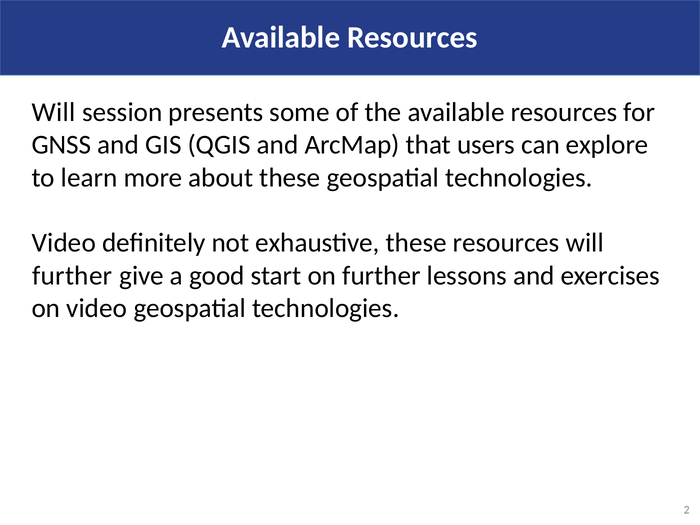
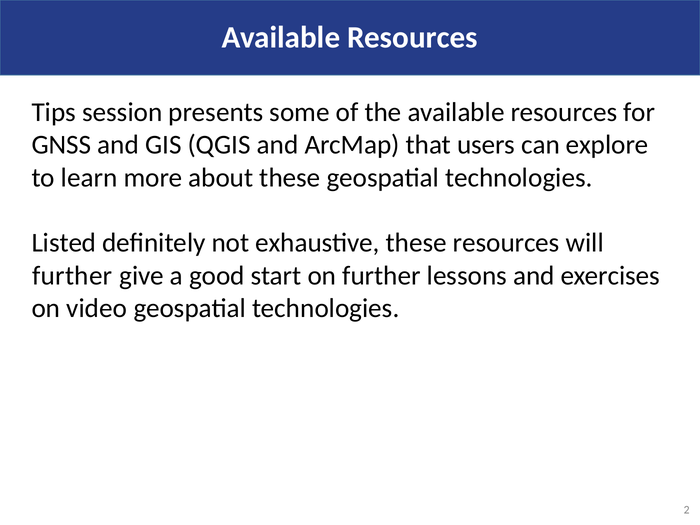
Will at (54, 112): Will -> Tips
Video at (64, 243): Video -> Listed
